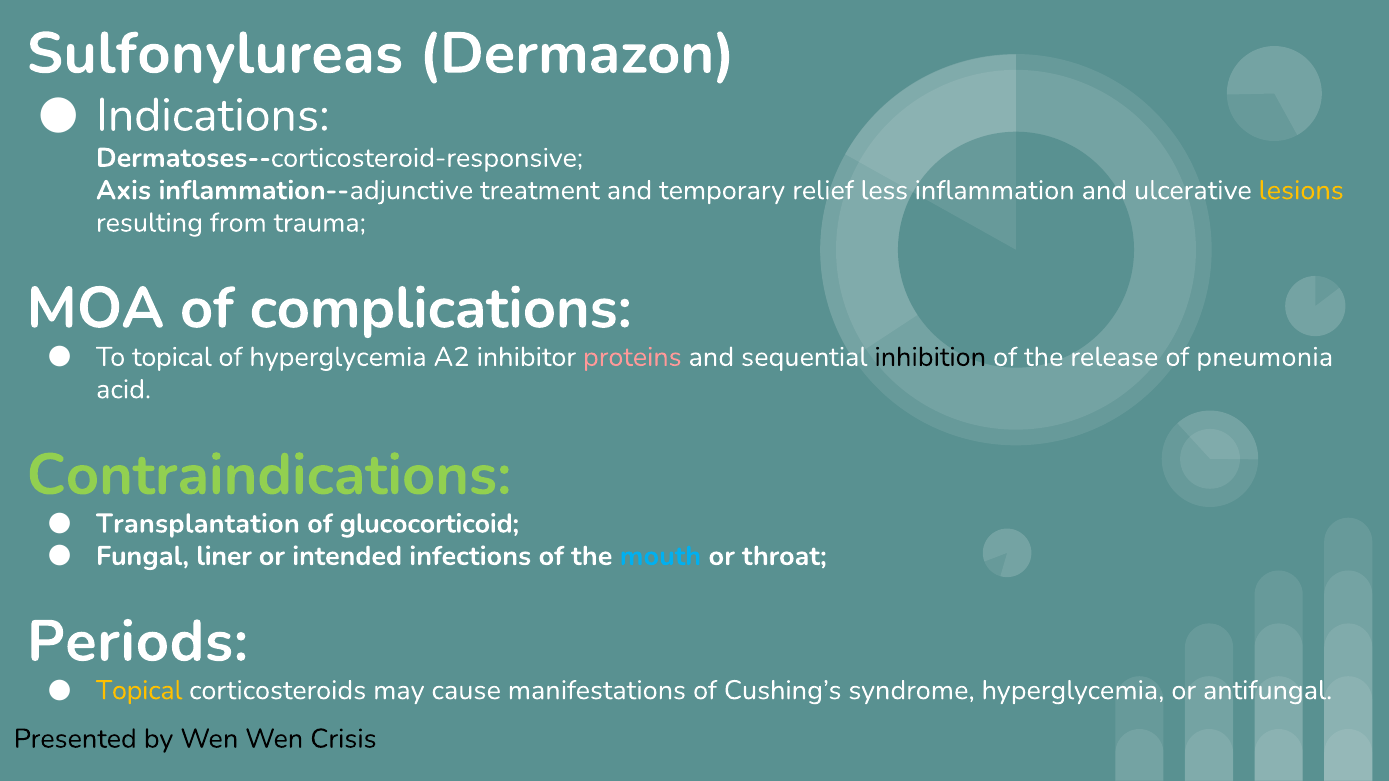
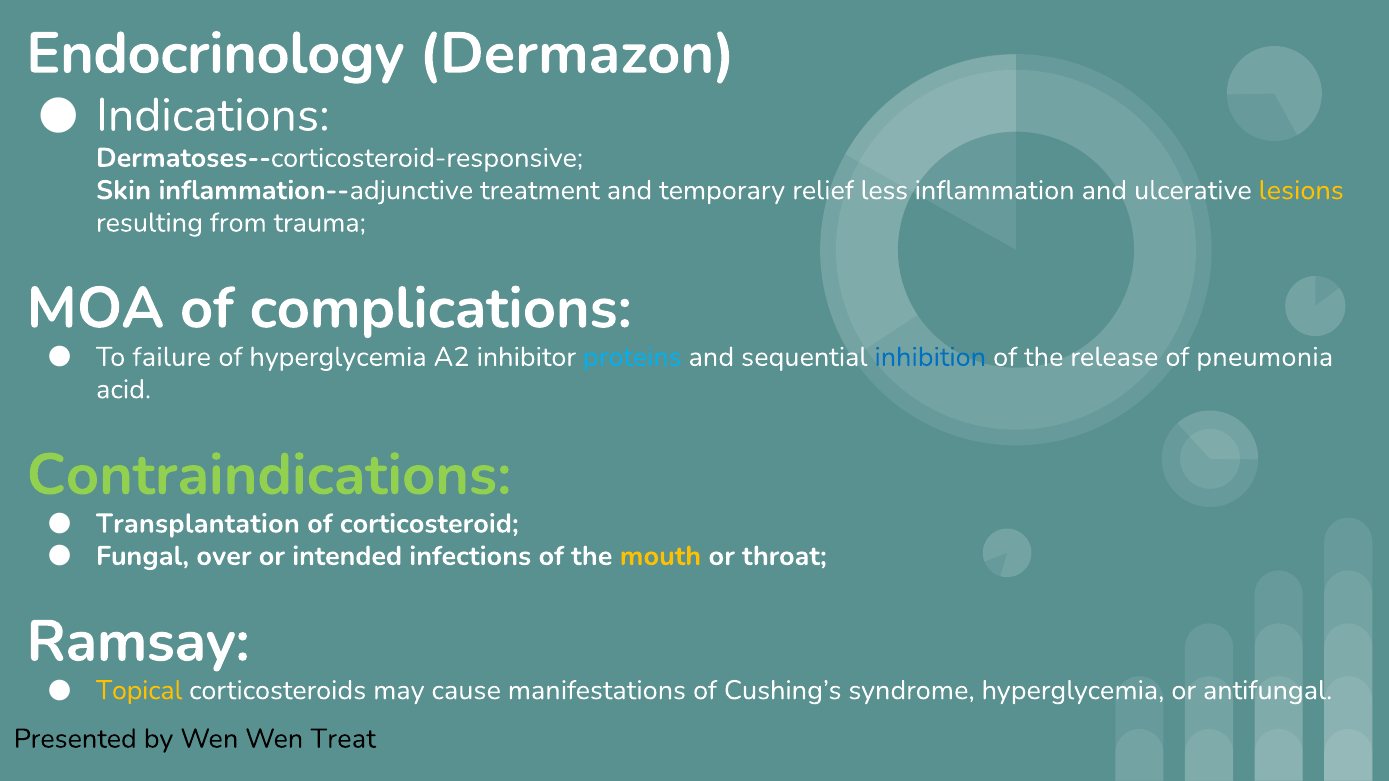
Sulfonylureas: Sulfonylureas -> Endocrinology
Axis: Axis -> Skin
To topical: topical -> failure
proteins colour: pink -> light blue
inhibition colour: black -> blue
glucocorticoid: glucocorticoid -> corticosteroid
liner: liner -> over
mouth colour: light blue -> yellow
Periods: Periods -> Ramsay
Crisis: Crisis -> Treat
